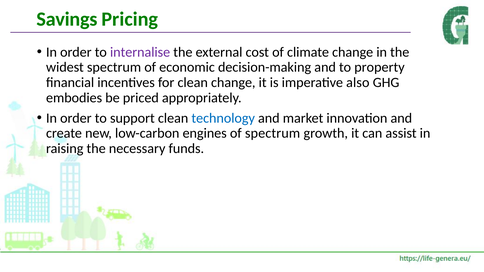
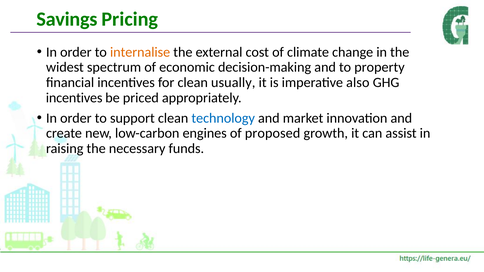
internalise colour: purple -> orange
clean change: change -> usually
embodies at (74, 98): embodies -> incentives
of spectrum: spectrum -> proposed
